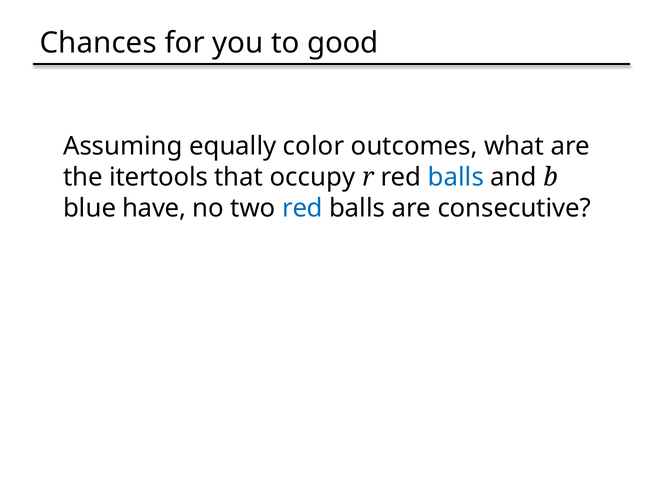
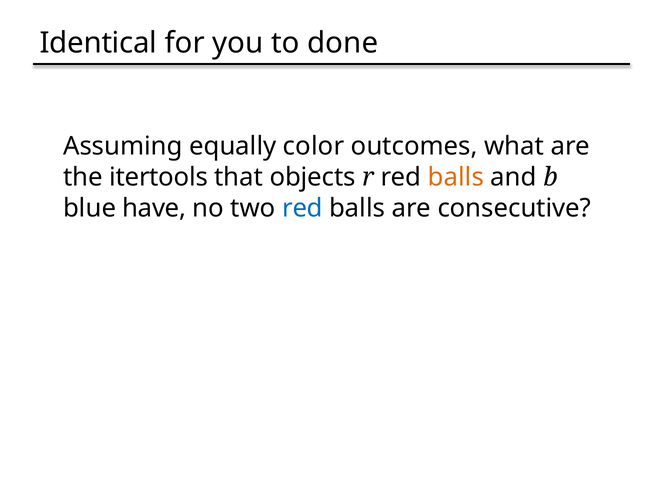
Chances: Chances -> Identical
good: good -> done
occupy: occupy -> objects
balls at (456, 177) colour: blue -> orange
